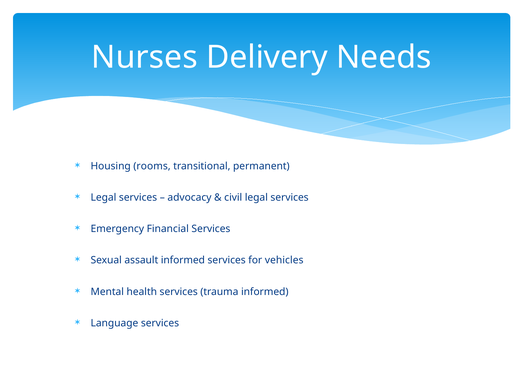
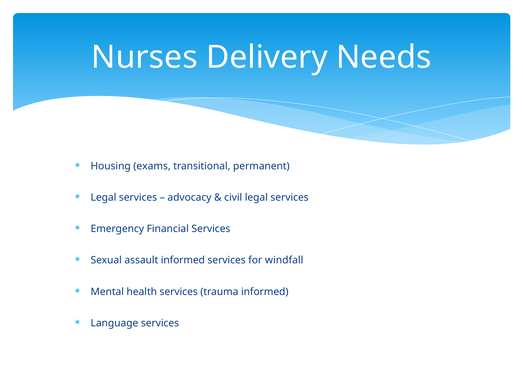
rooms: rooms -> exams
vehicles: vehicles -> windfall
